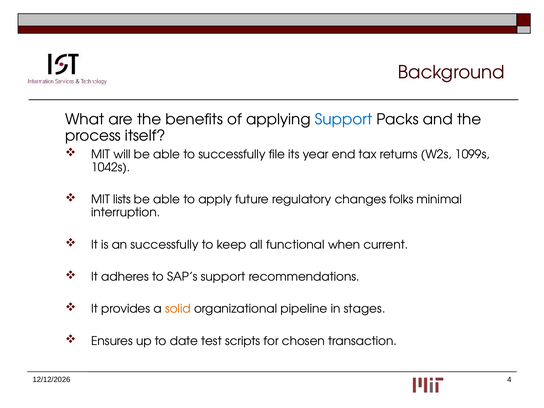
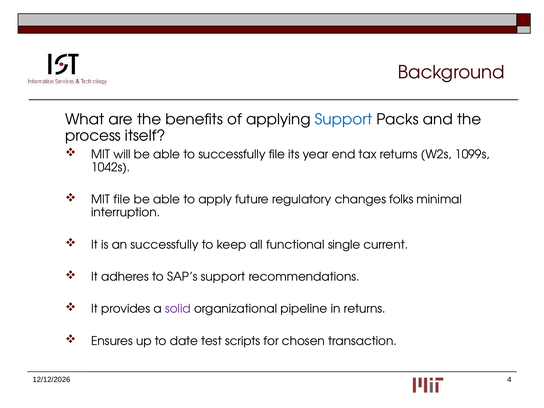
MIT lists: lists -> file
when: when -> single
solid colour: orange -> purple
in stages: stages -> returns
